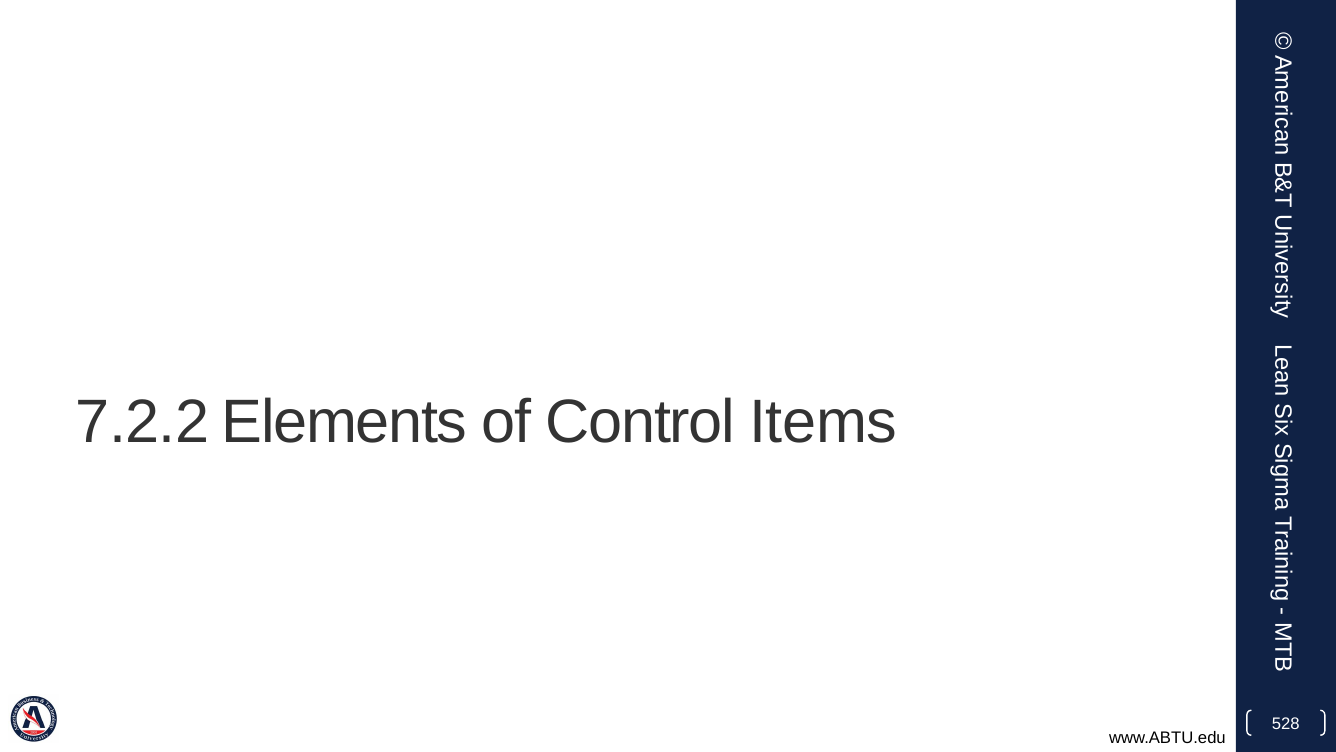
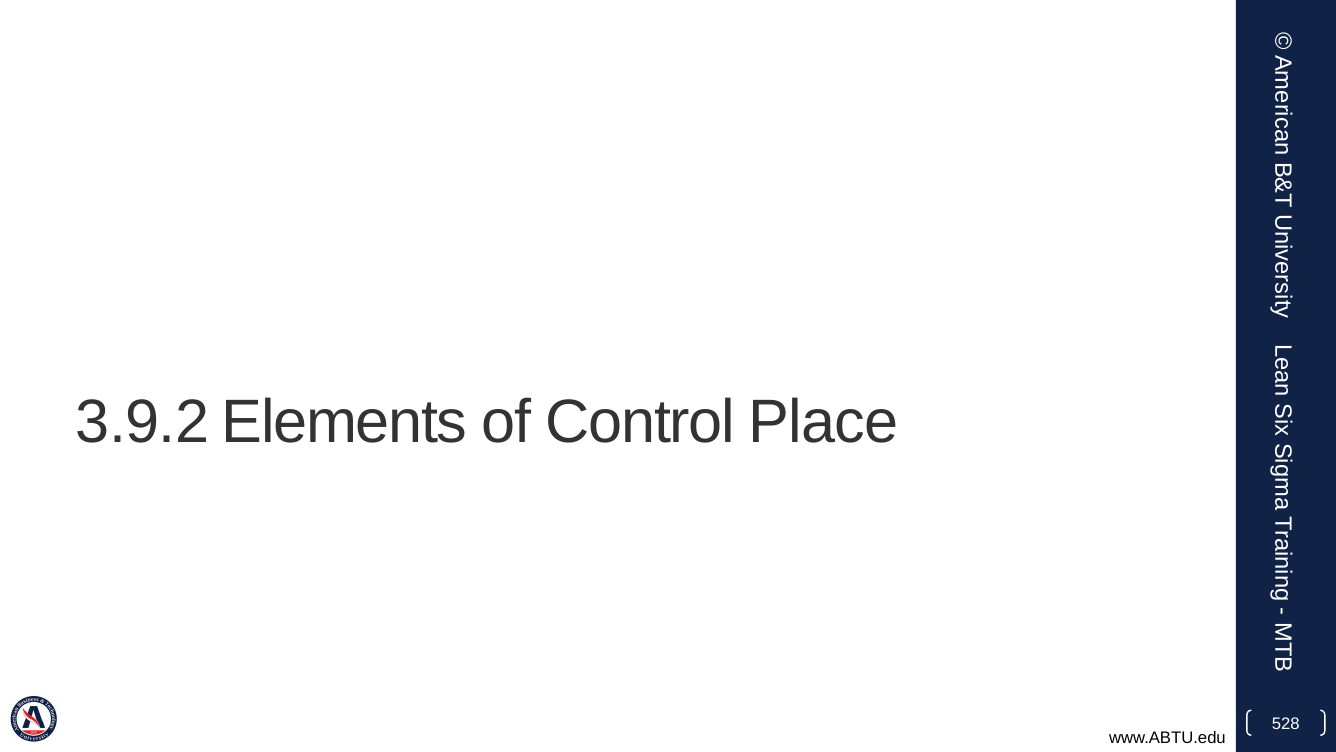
7.2.2: 7.2.2 -> 3.9.2
Items: Items -> Place
